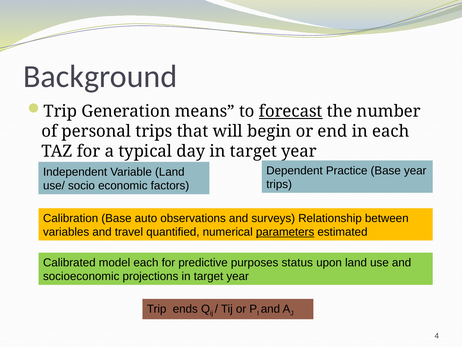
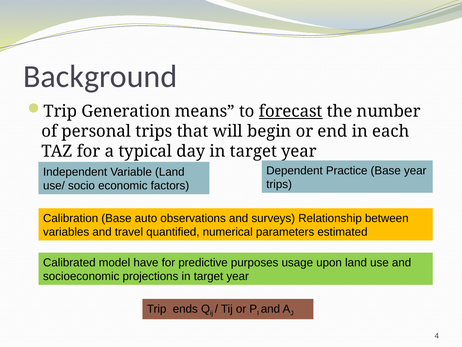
parameters underline: present -> none
model each: each -> have
status: status -> usage
